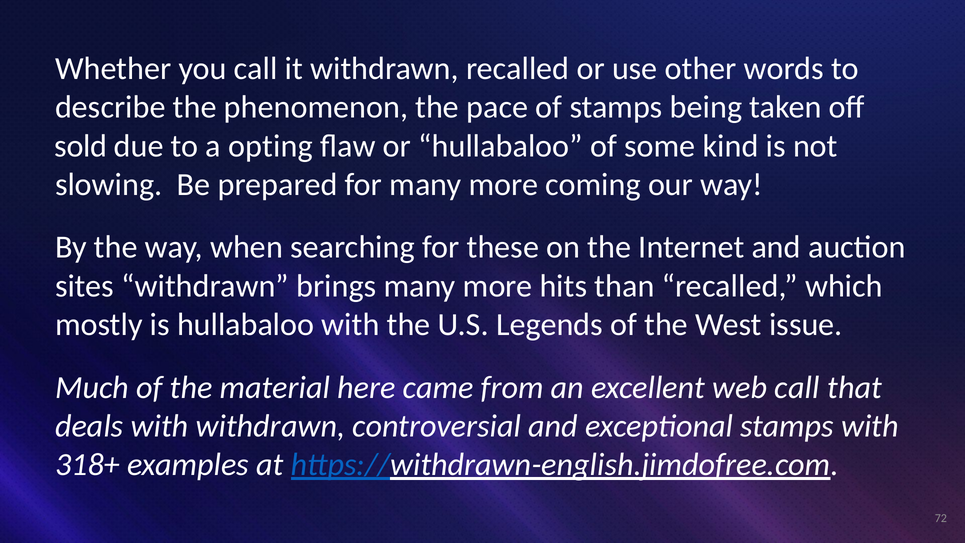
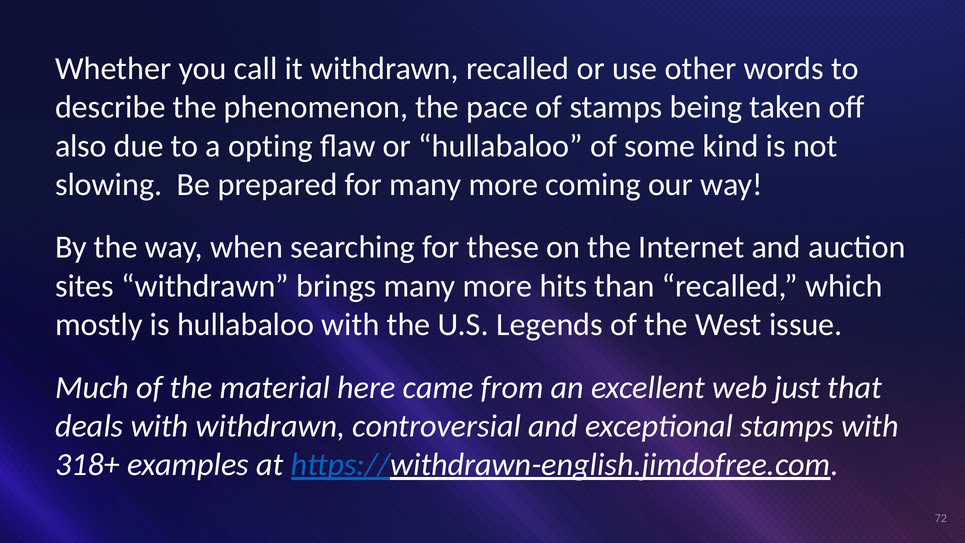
sold: sold -> also
web call: call -> just
